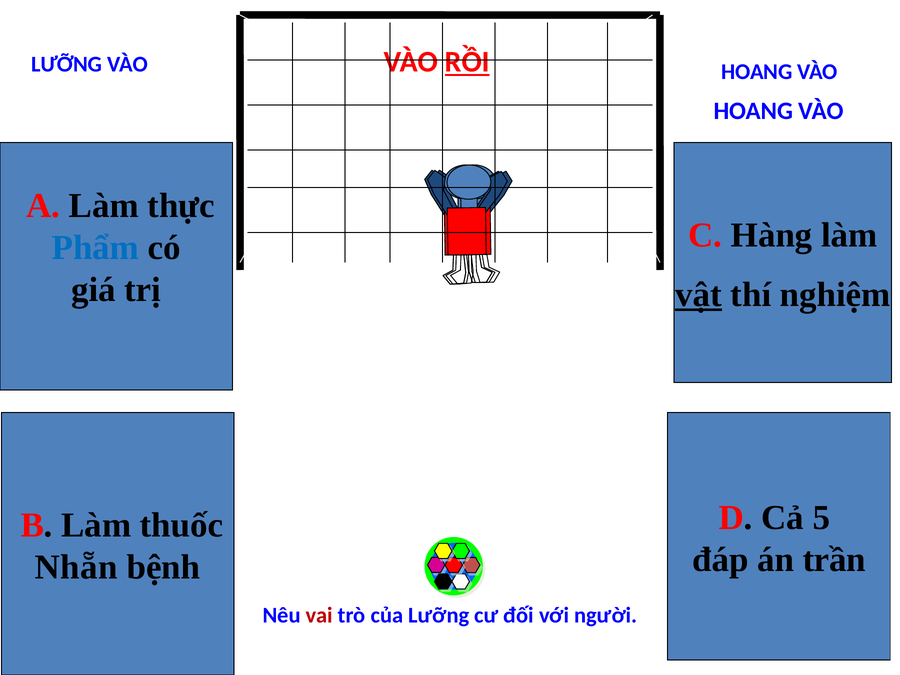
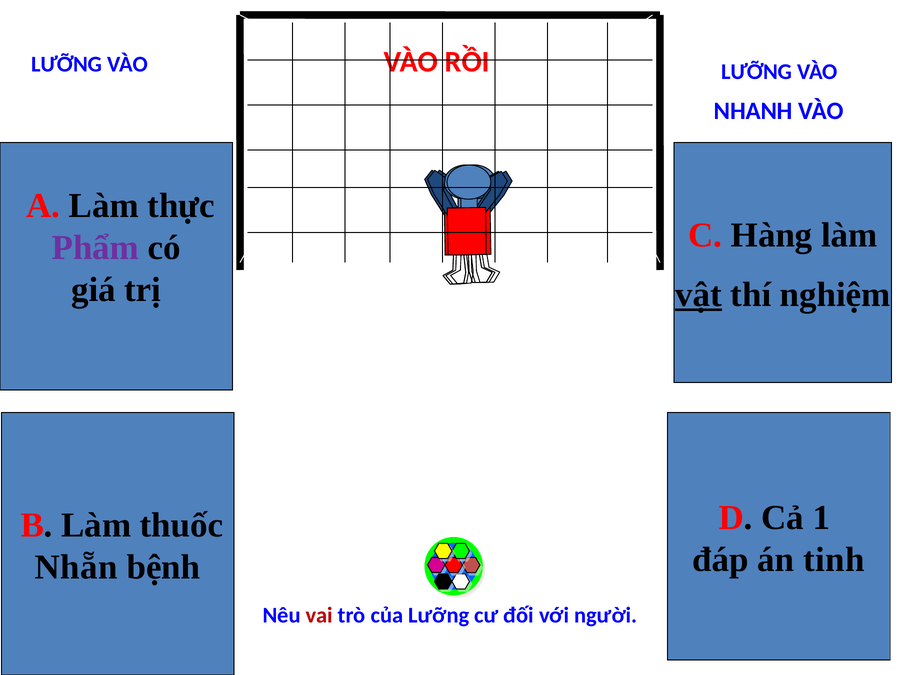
RỒI underline: present -> none
VÀO HOANG: HOANG -> LƯỠNG
HOANG at (753, 111): HOANG -> NHANH
Phẩm colour: blue -> purple
5: 5 -> 1
trần: trần -> tinh
